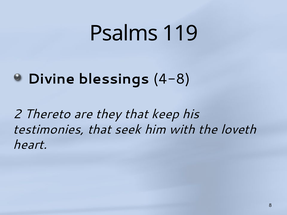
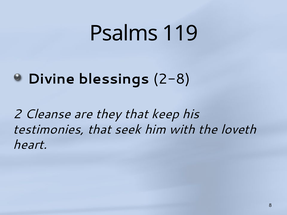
4-8: 4-8 -> 2-8
Thereto: Thereto -> Cleanse
